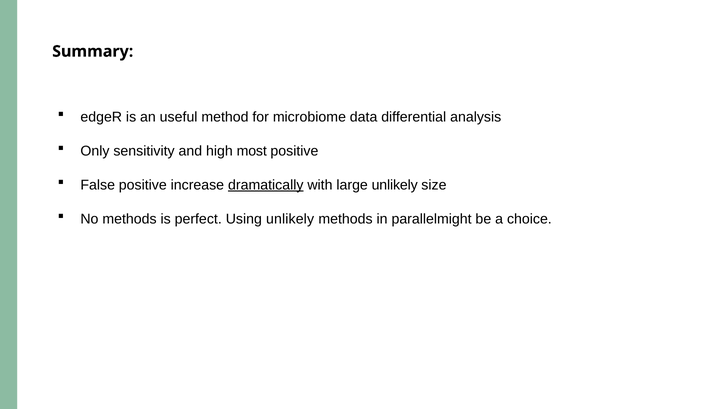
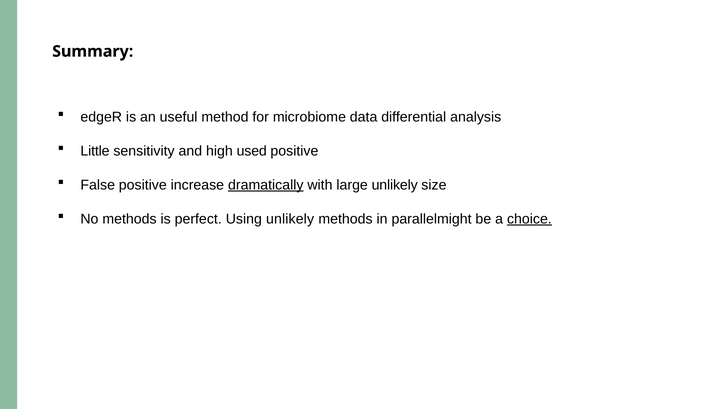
Only: Only -> Little
most: most -> used
choice underline: none -> present
